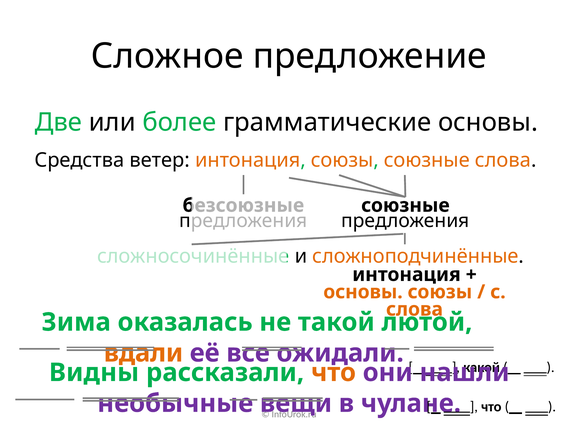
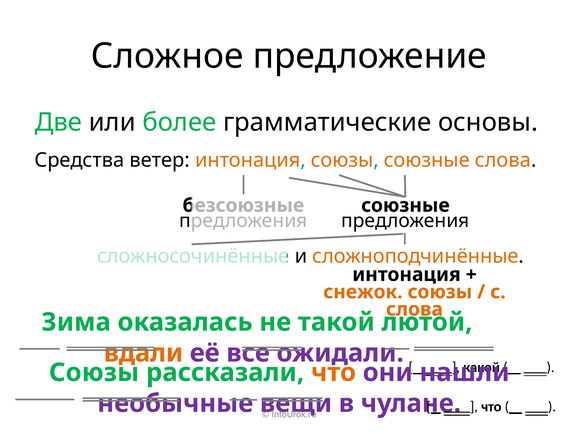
основы at (363, 292): основы -> снежок
Видны at (94, 372): Видны -> Союзы
